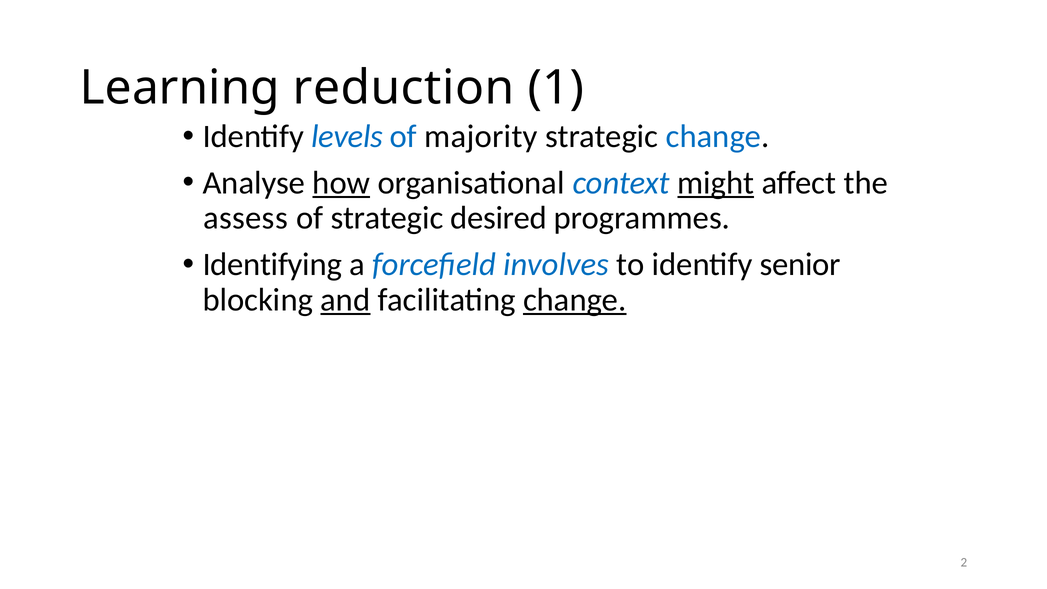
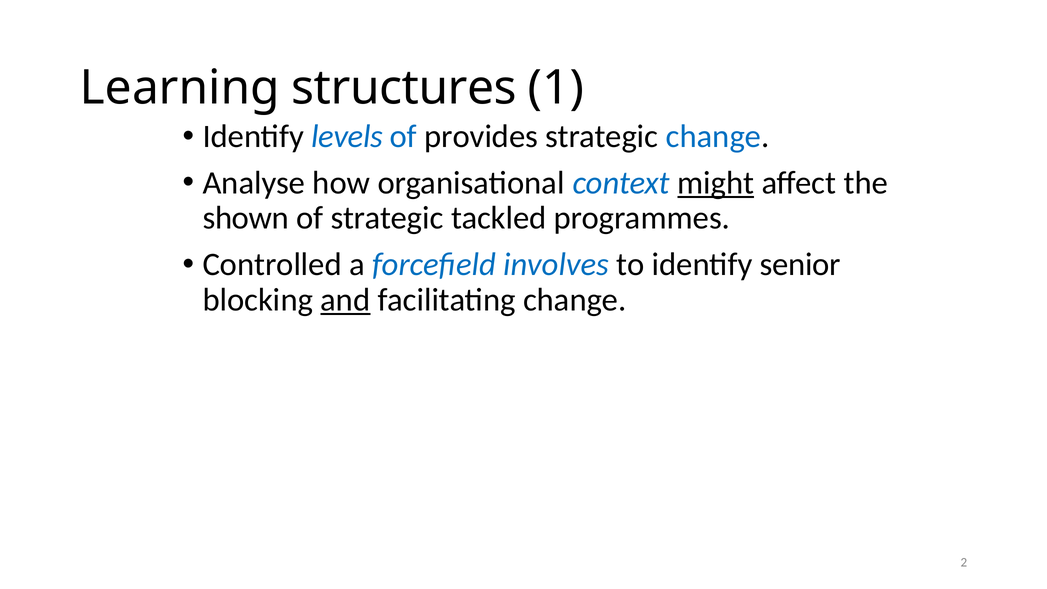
reduction: reduction -> structures
majority: majority -> provides
how underline: present -> none
assess: assess -> shown
desired: desired -> tackled
Identifying: Identifying -> Controlled
change at (575, 300) underline: present -> none
